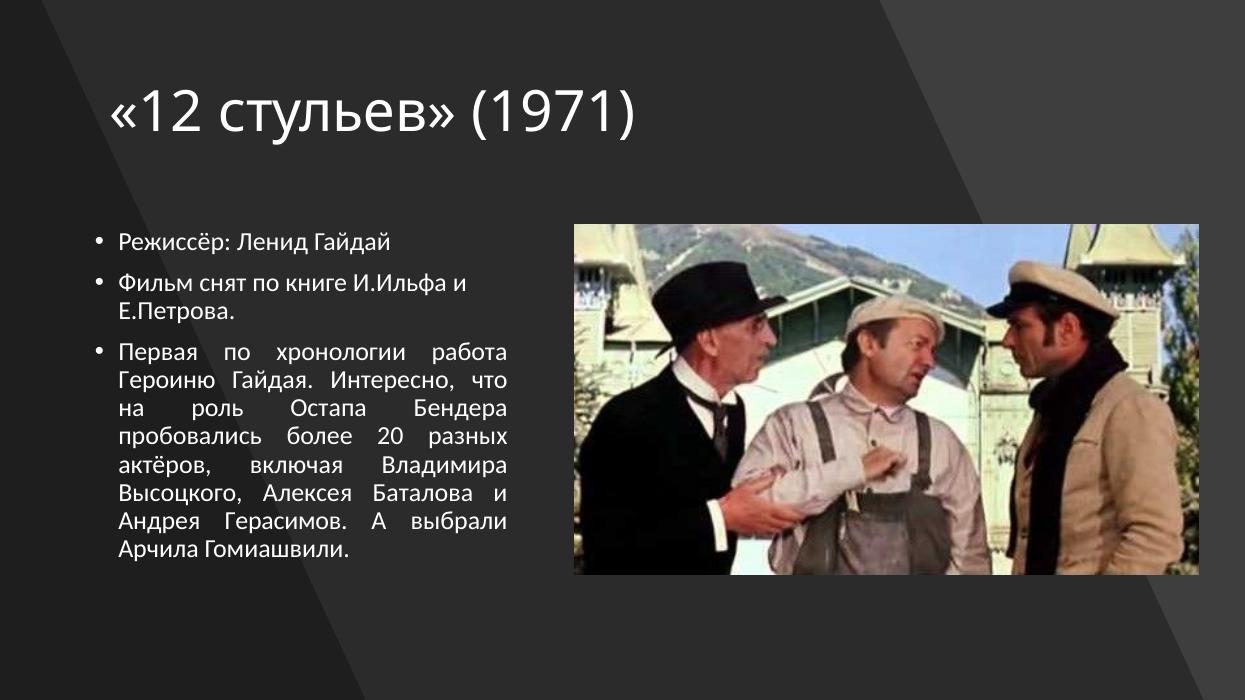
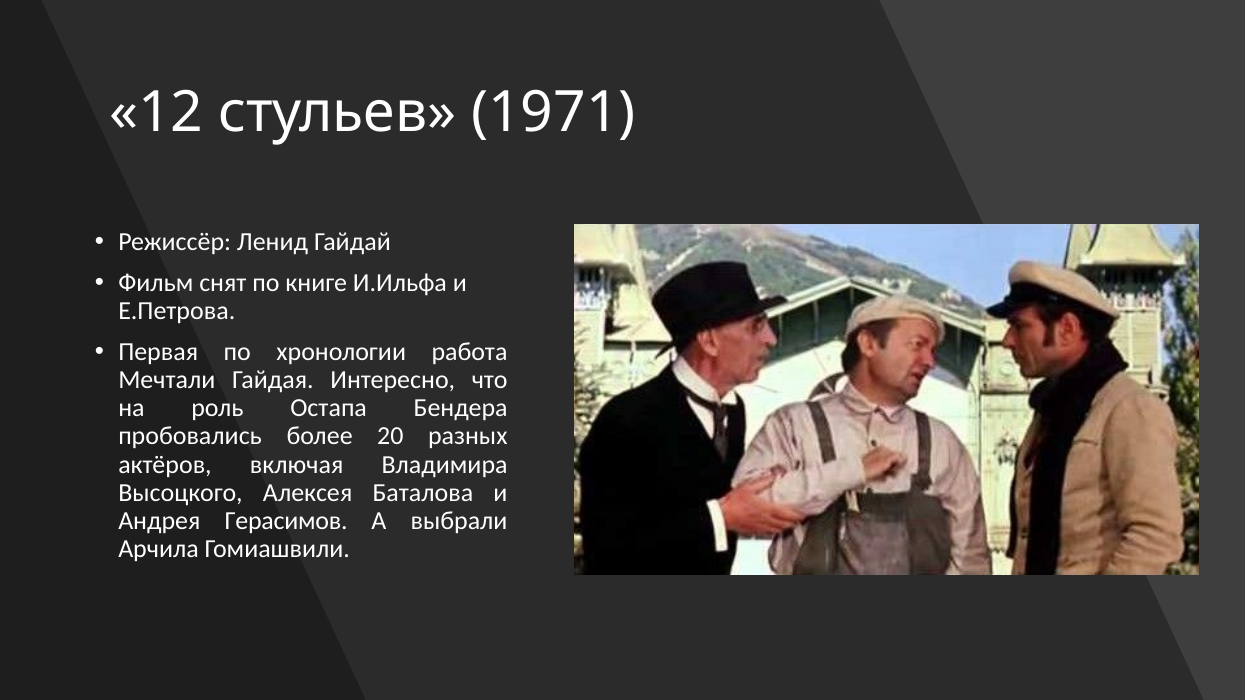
Героиню: Героиню -> Мечтали
